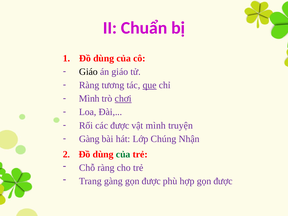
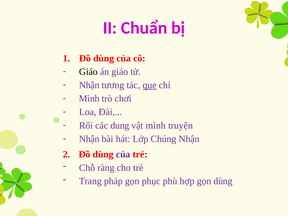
Ràng at (89, 85): Ràng -> Nhận
chơi underline: present -> none
các được: được -> dung
Gàng at (89, 139): Gàng -> Nhận
của at (123, 154) colour: green -> purple
Trang gàng: gàng -> pháp
được at (151, 181): được -> phục
hợp gọn được: được -> dùng
